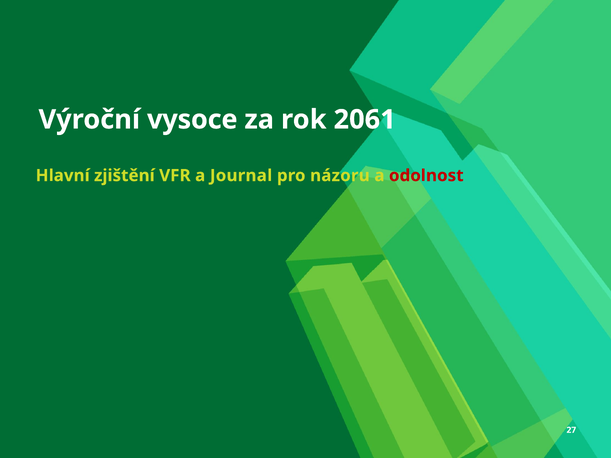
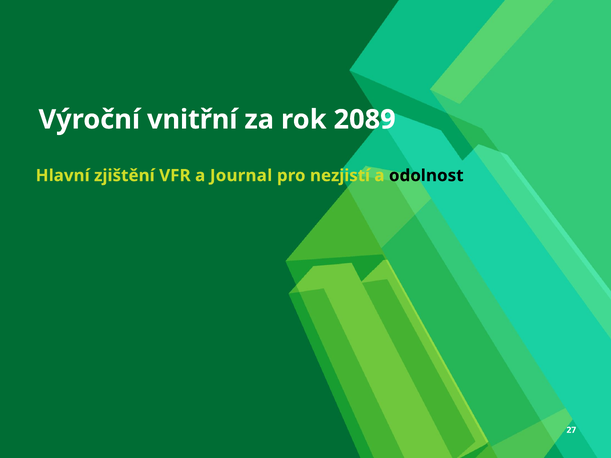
vysoce: vysoce -> vnitřní
2061: 2061 -> 2089
názoru: názoru -> nezjistí
odolnost colour: red -> black
